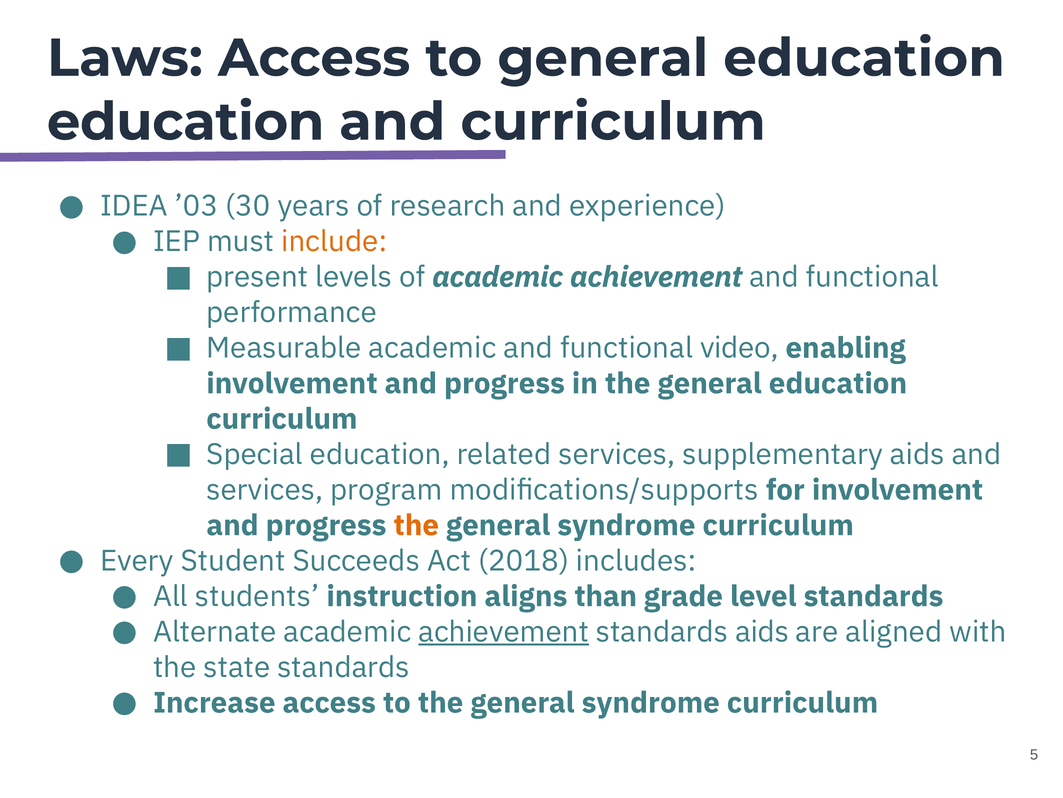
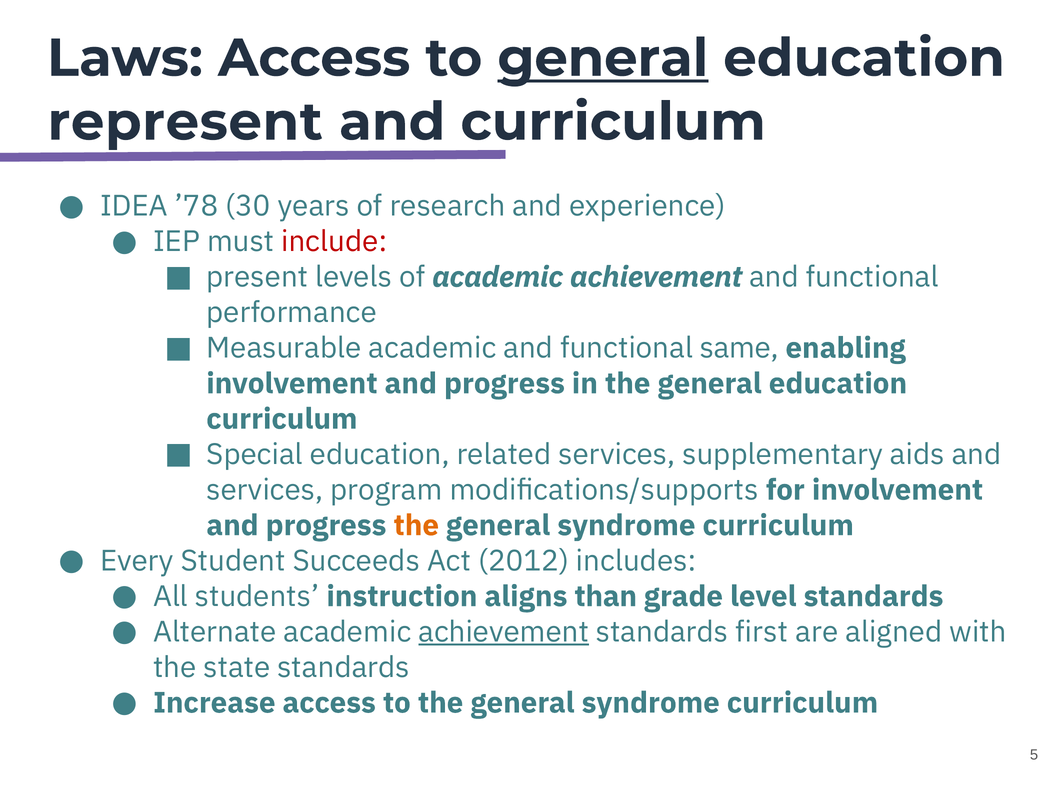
general at (603, 58) underline: none -> present
education at (186, 122): education -> represent
’03: ’03 -> ’78
include colour: orange -> red
video: video -> same
2018: 2018 -> 2012
standards aids: aids -> first
